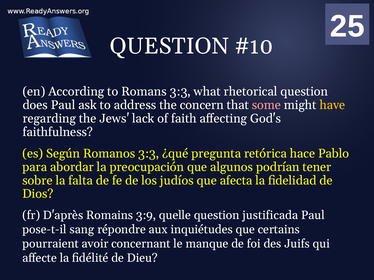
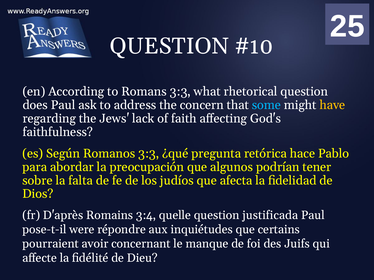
some colour: pink -> light blue
3:9: 3:9 -> 3:4
sang: sang -> were
